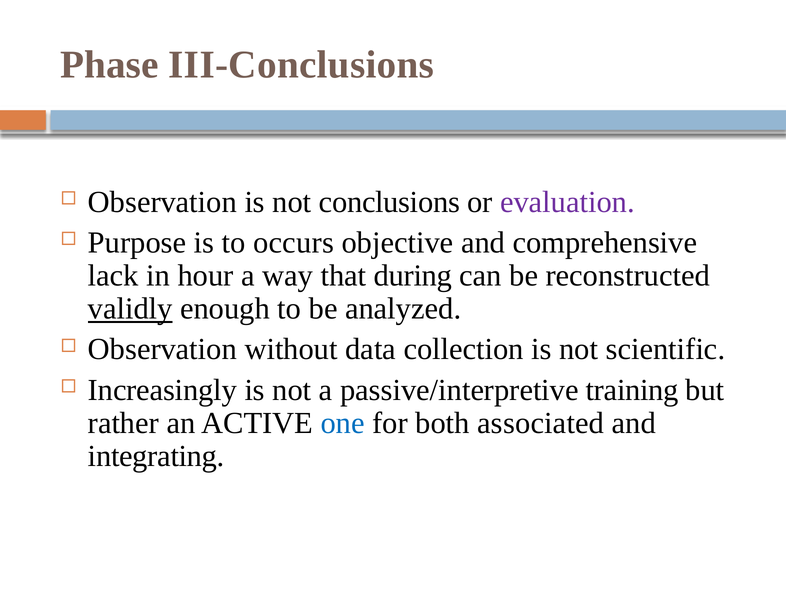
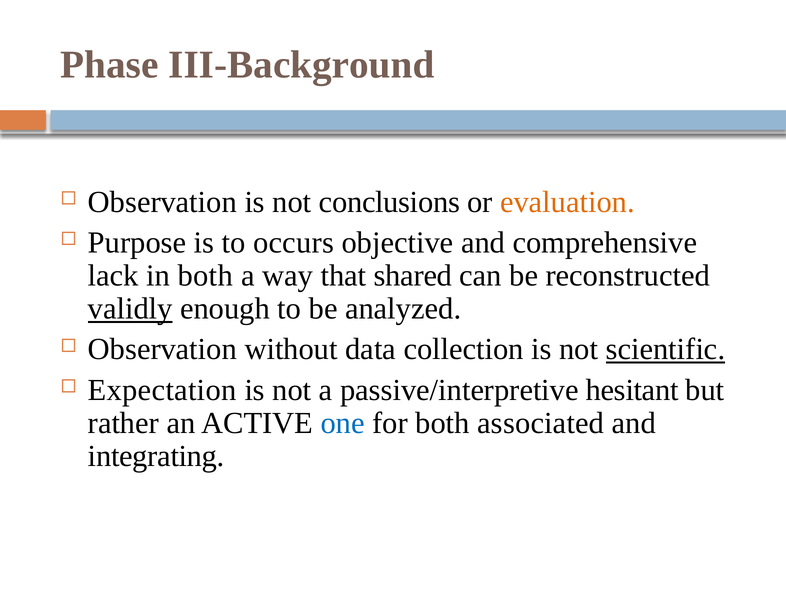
III-Conclusions: III-Conclusions -> III-Background
evaluation colour: purple -> orange
in hour: hour -> both
during: during -> shared
scientific underline: none -> present
Increasingly: Increasingly -> Expectation
training: training -> hesitant
